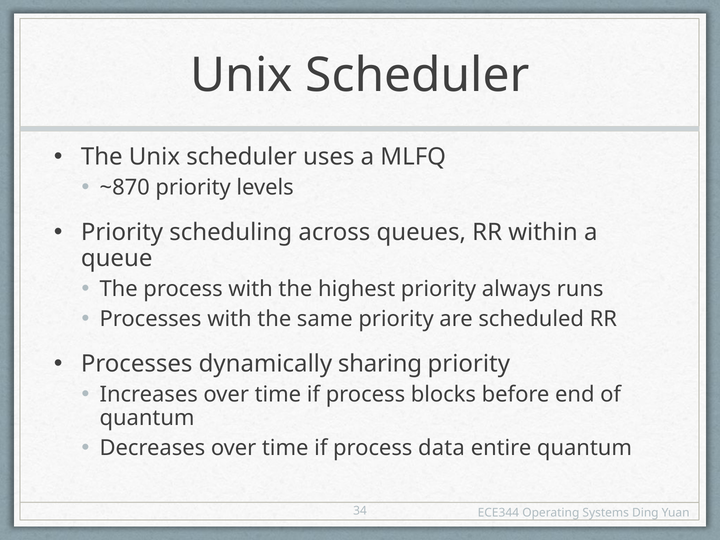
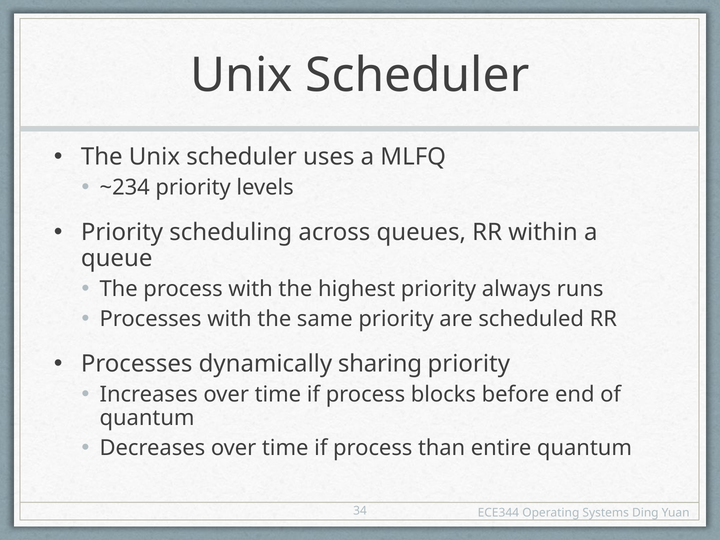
~870: ~870 -> ~234
data: data -> than
